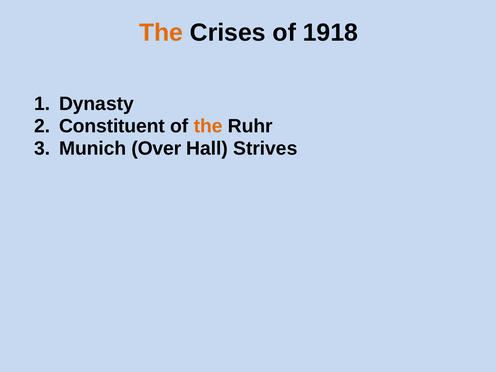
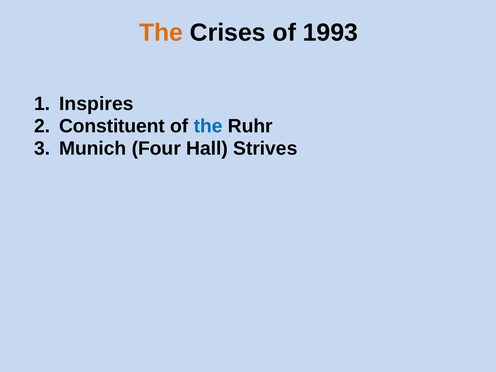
1918: 1918 -> 1993
Dynasty: Dynasty -> Inspires
the at (208, 126) colour: orange -> blue
Over: Over -> Four
